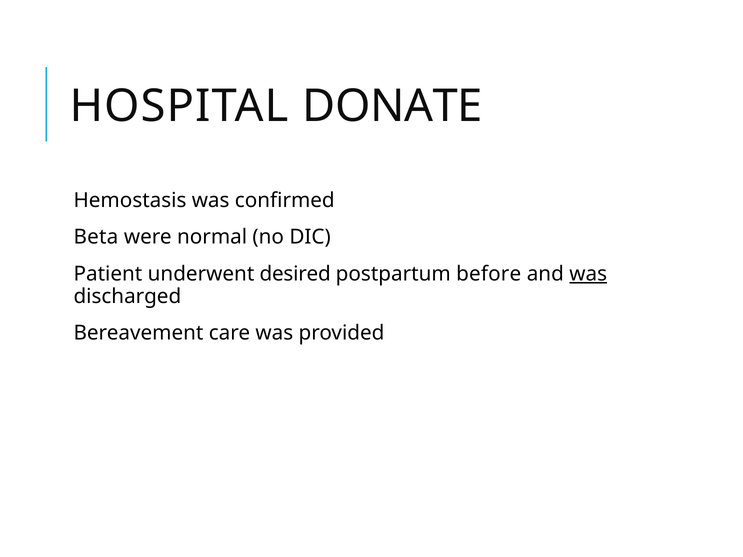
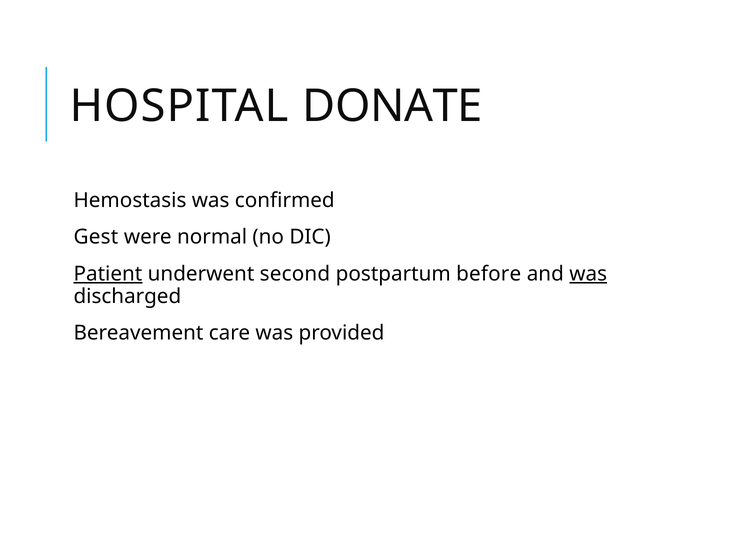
Beta: Beta -> Gest
Patient underline: none -> present
desired: desired -> second
